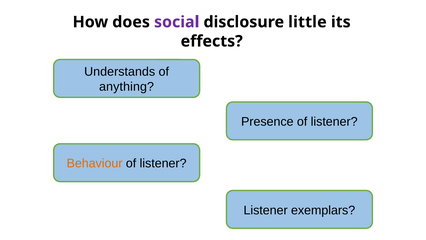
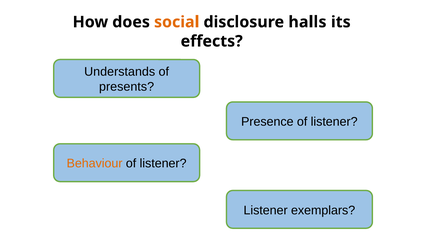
social colour: purple -> orange
little: little -> halls
anything: anything -> presents
